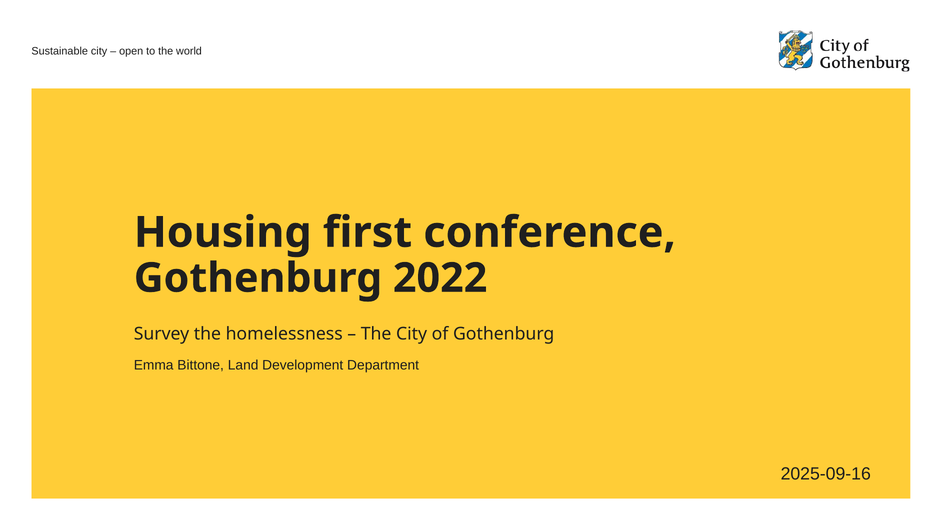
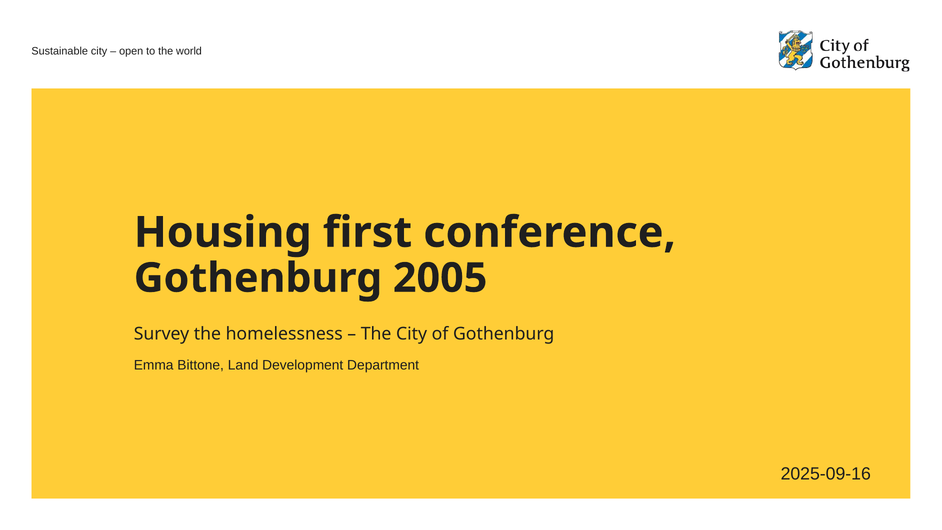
2022: 2022 -> 2005
